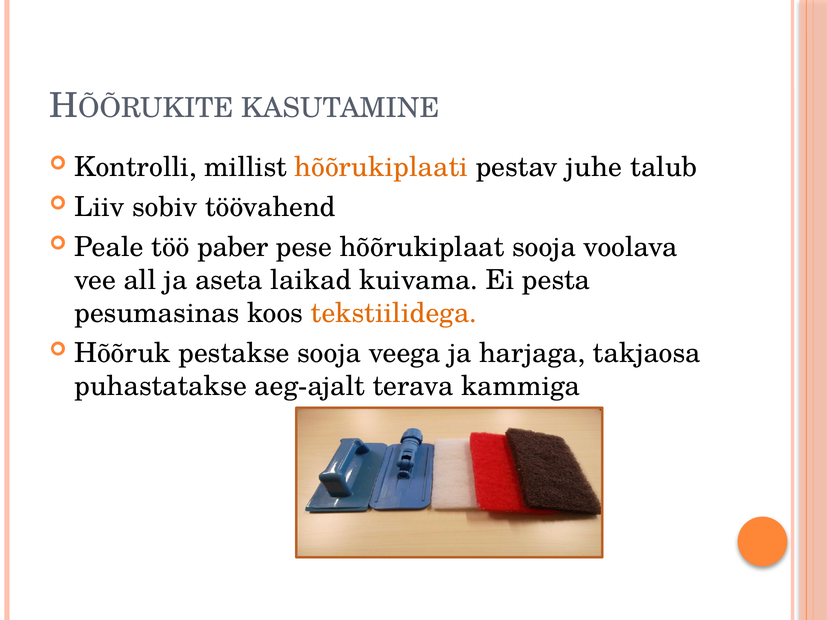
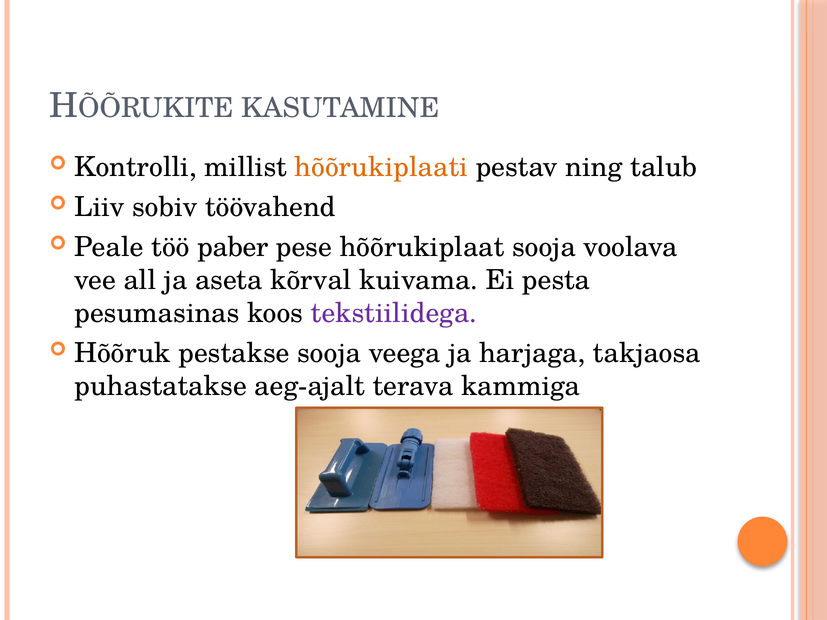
juhe: juhe -> ning
laikad: laikad -> kõrval
tekstiilidega colour: orange -> purple
